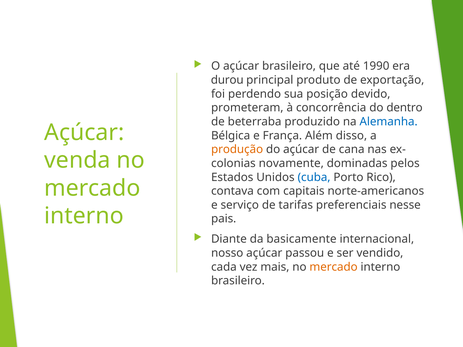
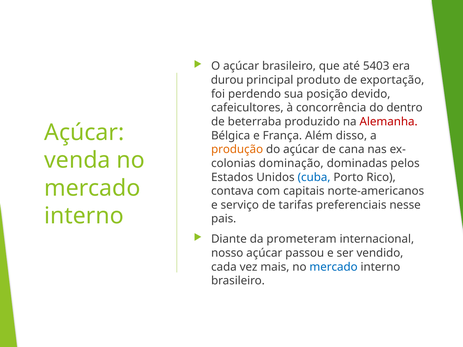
1990: 1990 -> 5403
prometeram: prometeram -> cafeicultores
Alemanha colour: blue -> red
novamente: novamente -> dominação
basicamente: basicamente -> prometeram
mercado at (334, 267) colour: orange -> blue
